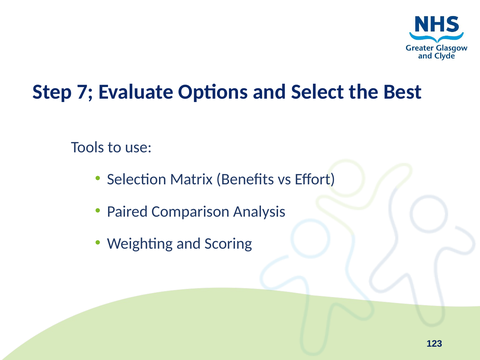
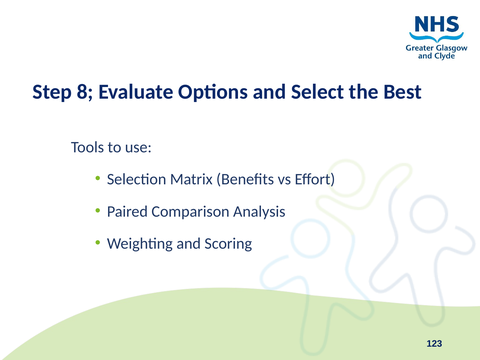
7: 7 -> 8
